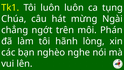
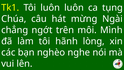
Phán: Phán -> Mình
